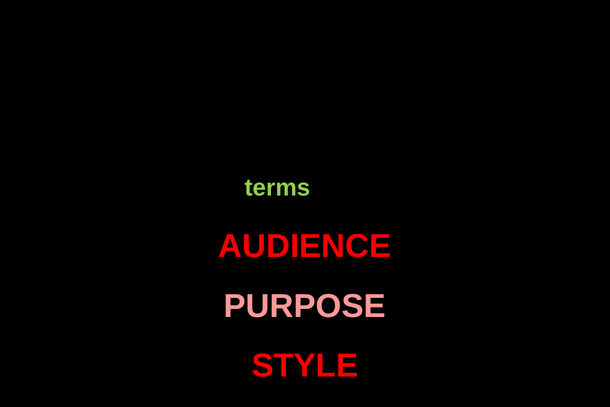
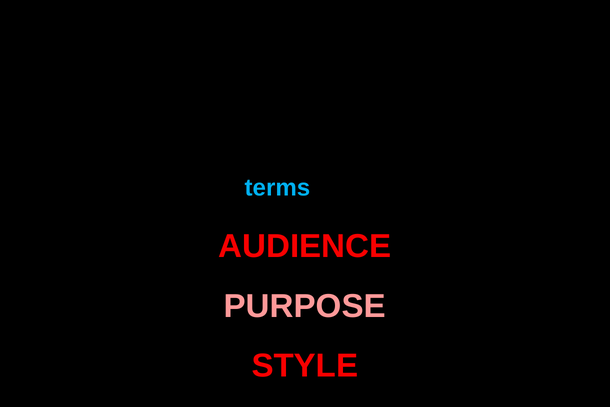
terms colour: light green -> light blue
